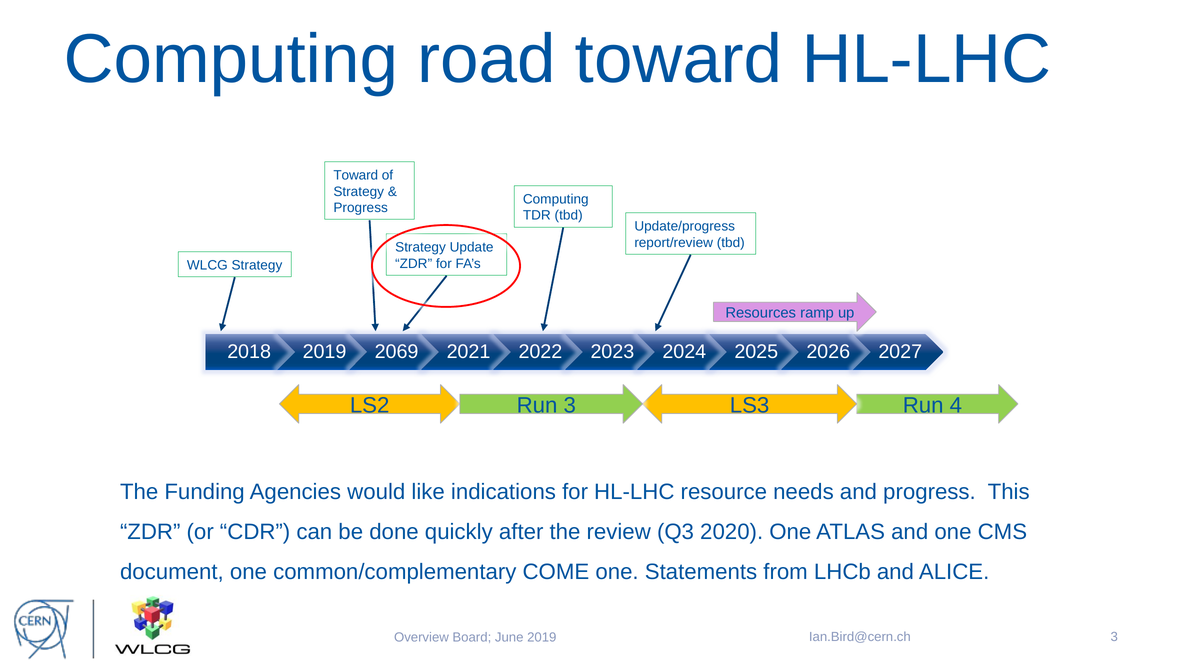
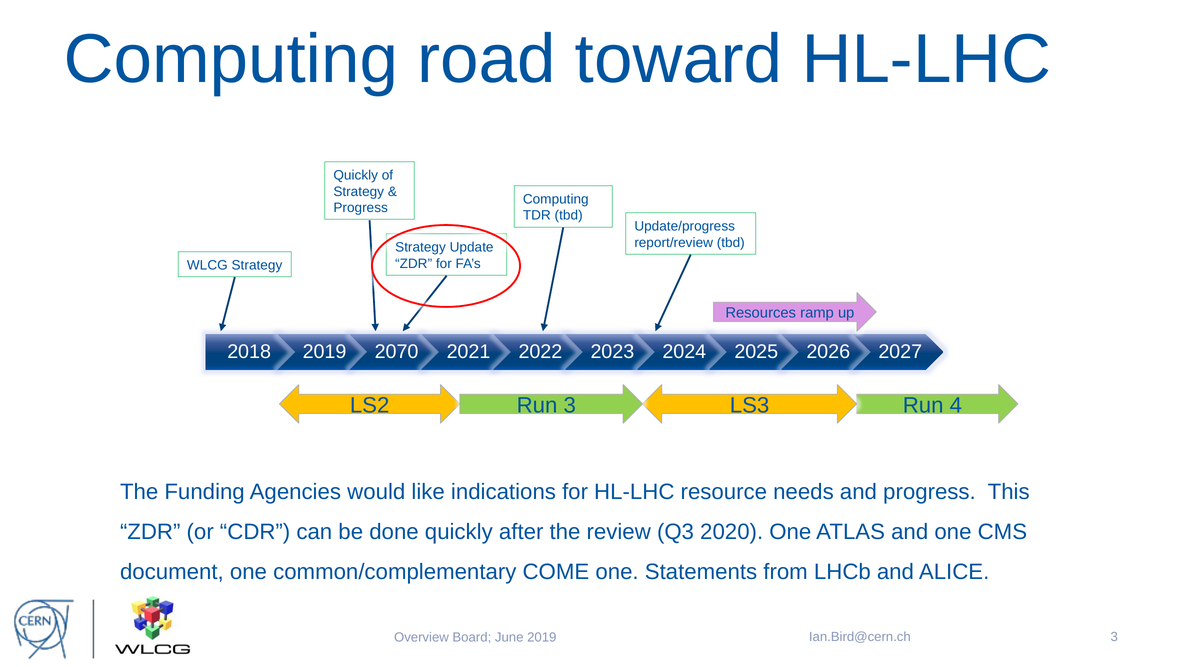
Toward at (356, 175): Toward -> Quickly
2069: 2069 -> 2070
